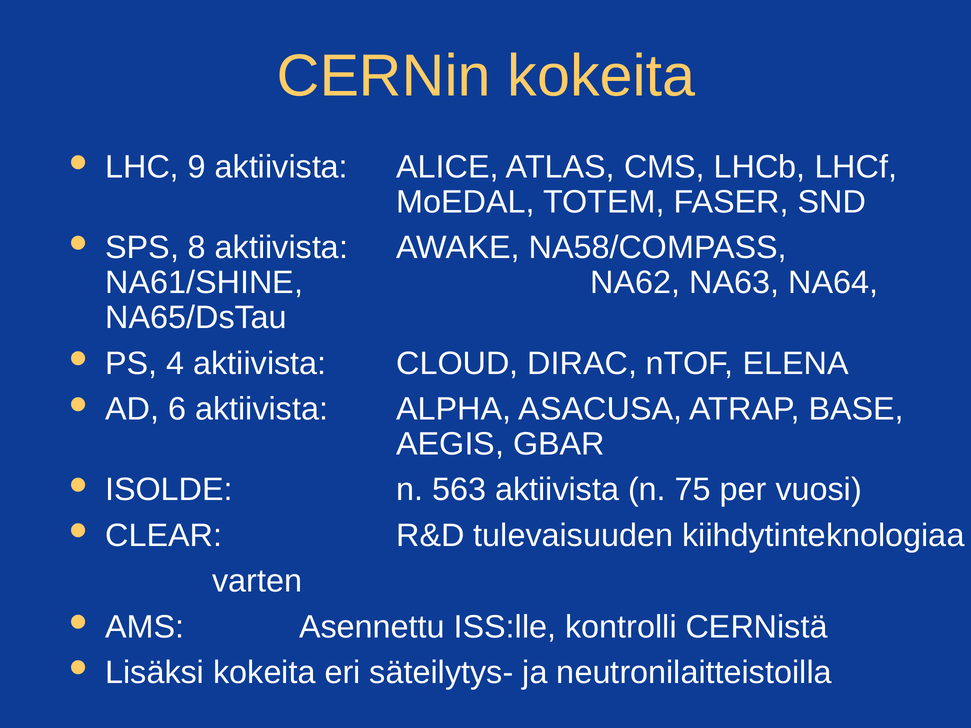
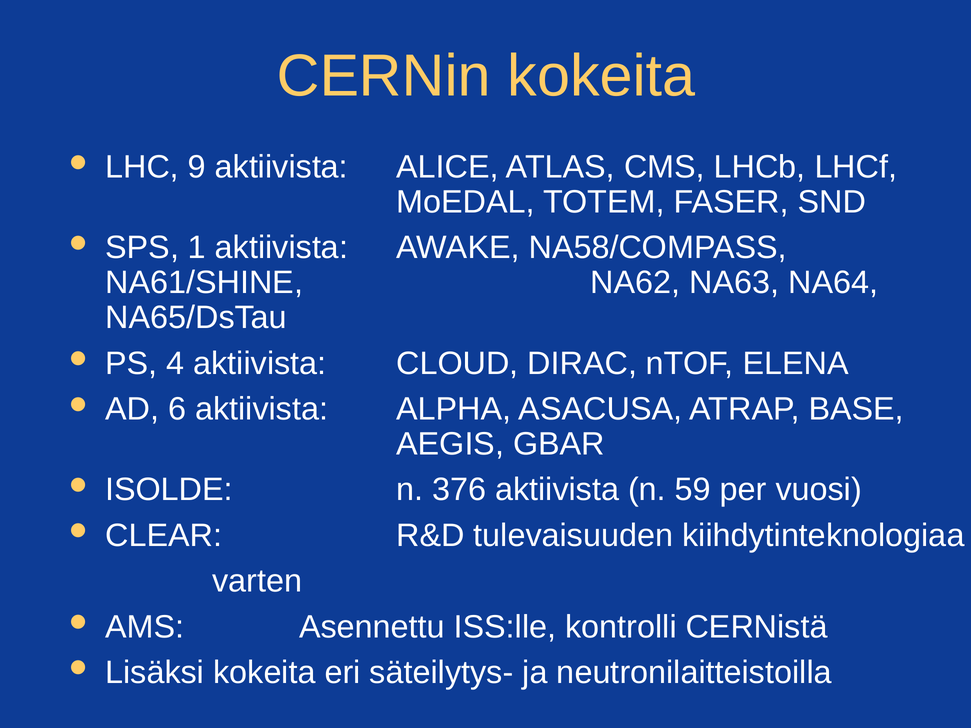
8: 8 -> 1
563: 563 -> 376
75: 75 -> 59
